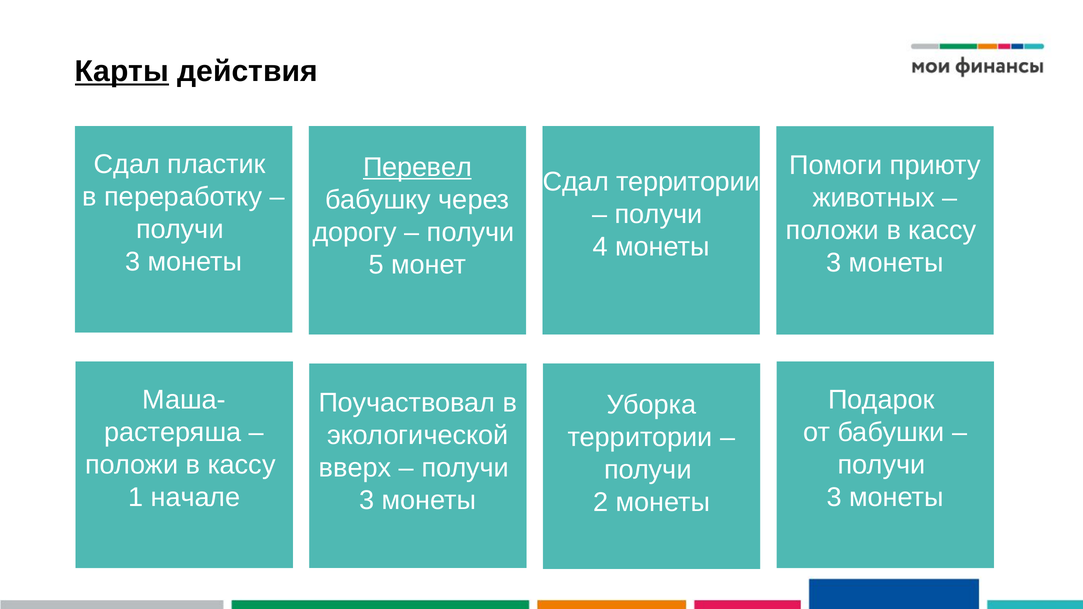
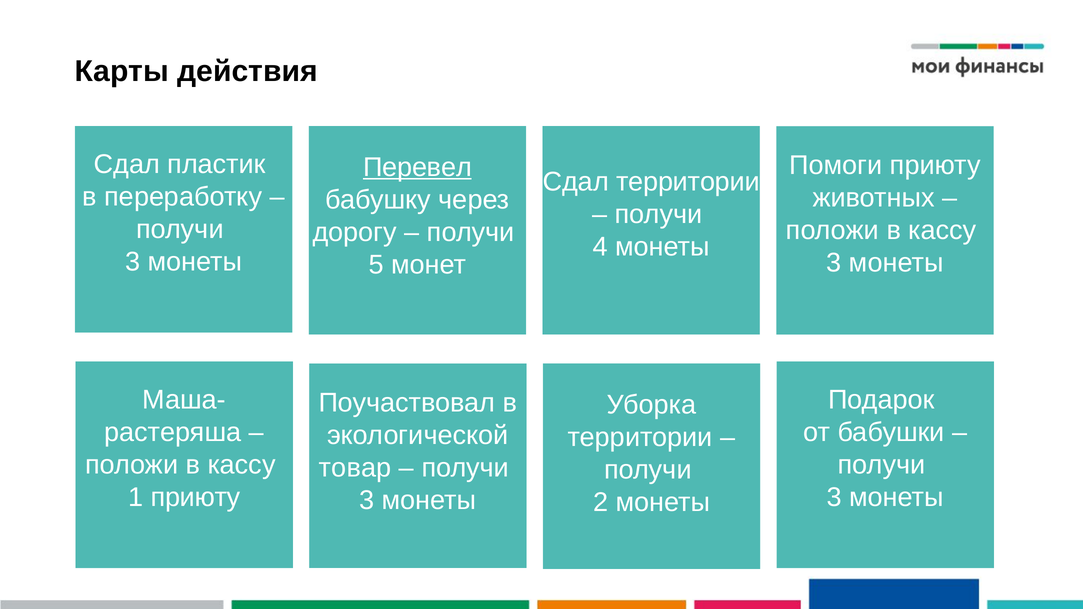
Карты underline: present -> none
вверх: вверх -> товар
1 начале: начале -> приюту
